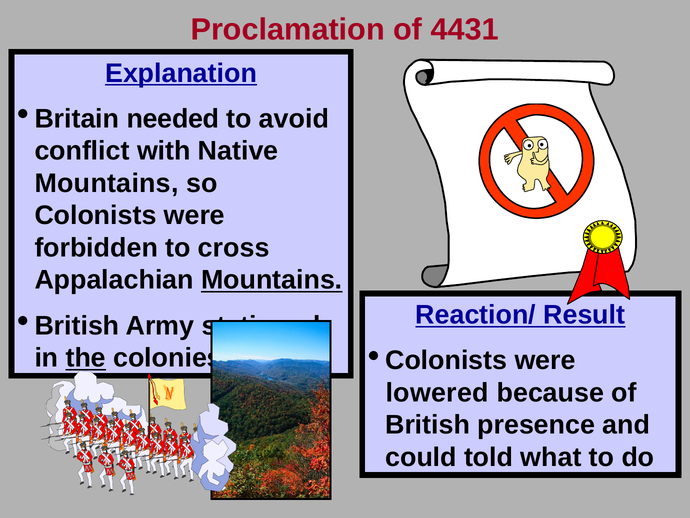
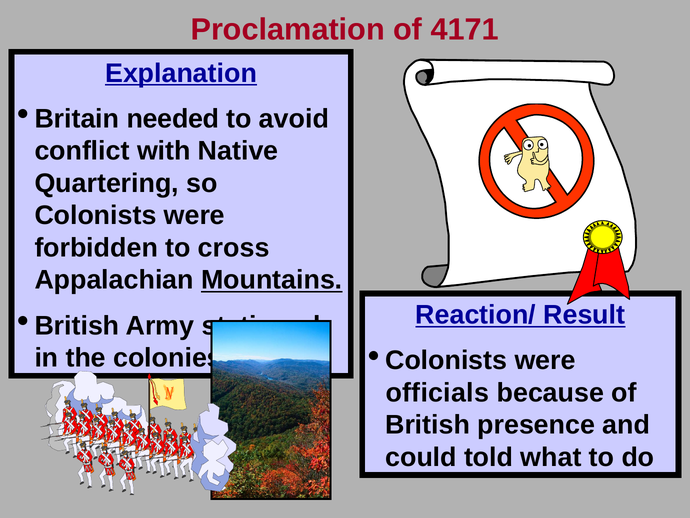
4431: 4431 -> 4171
Mountains at (107, 183): Mountains -> Quartering
the underline: present -> none
lowered: lowered -> officials
